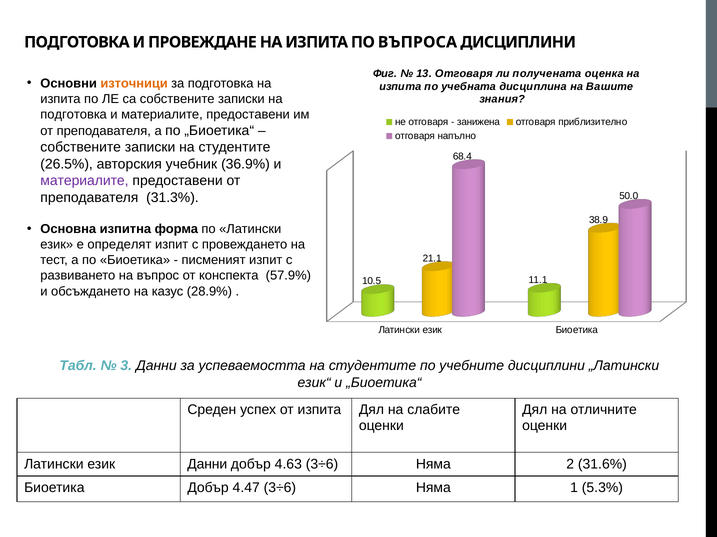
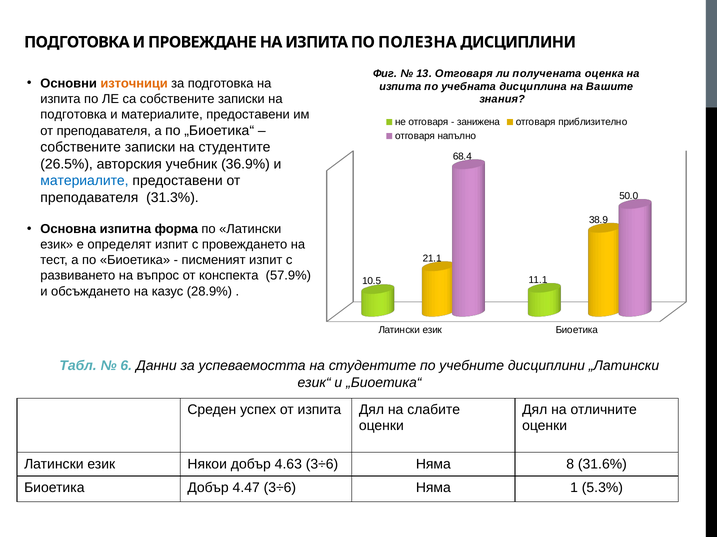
ВЪПРОСА: ВЪПРОСА -> ПОЛЕЗНА
материалите at (84, 181) colour: purple -> blue
3: 3 -> 6
език Данни: Данни -> Някои
2: 2 -> 8
